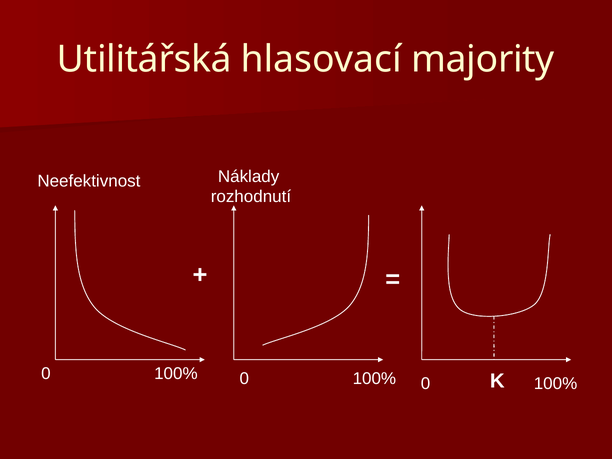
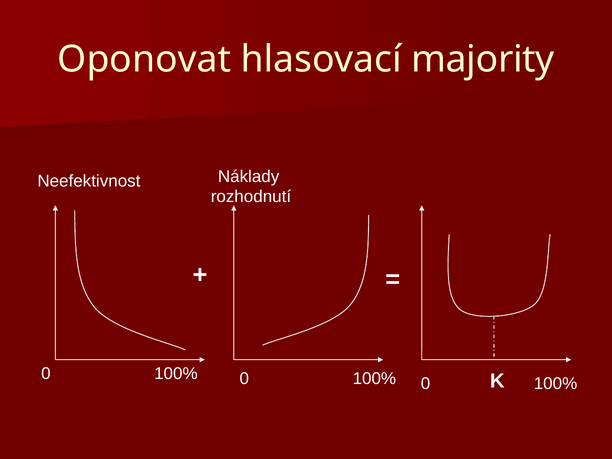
Utilitářská: Utilitářská -> Oponovat
